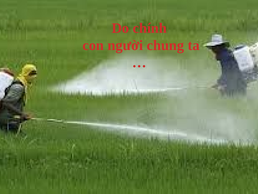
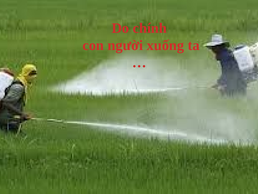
chung: chung -> xuống
